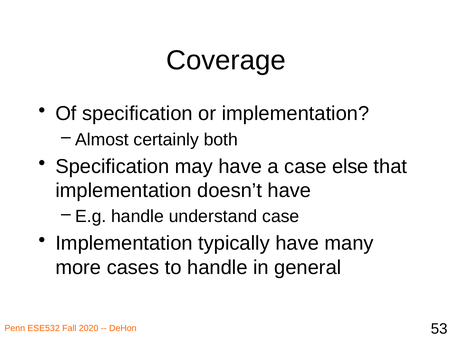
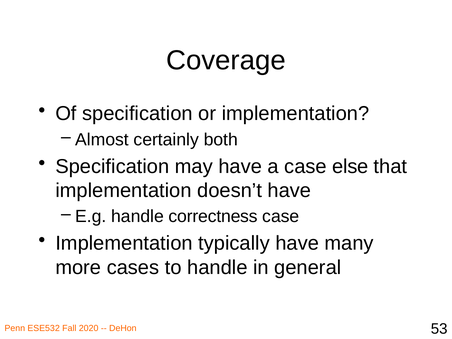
understand: understand -> correctness
